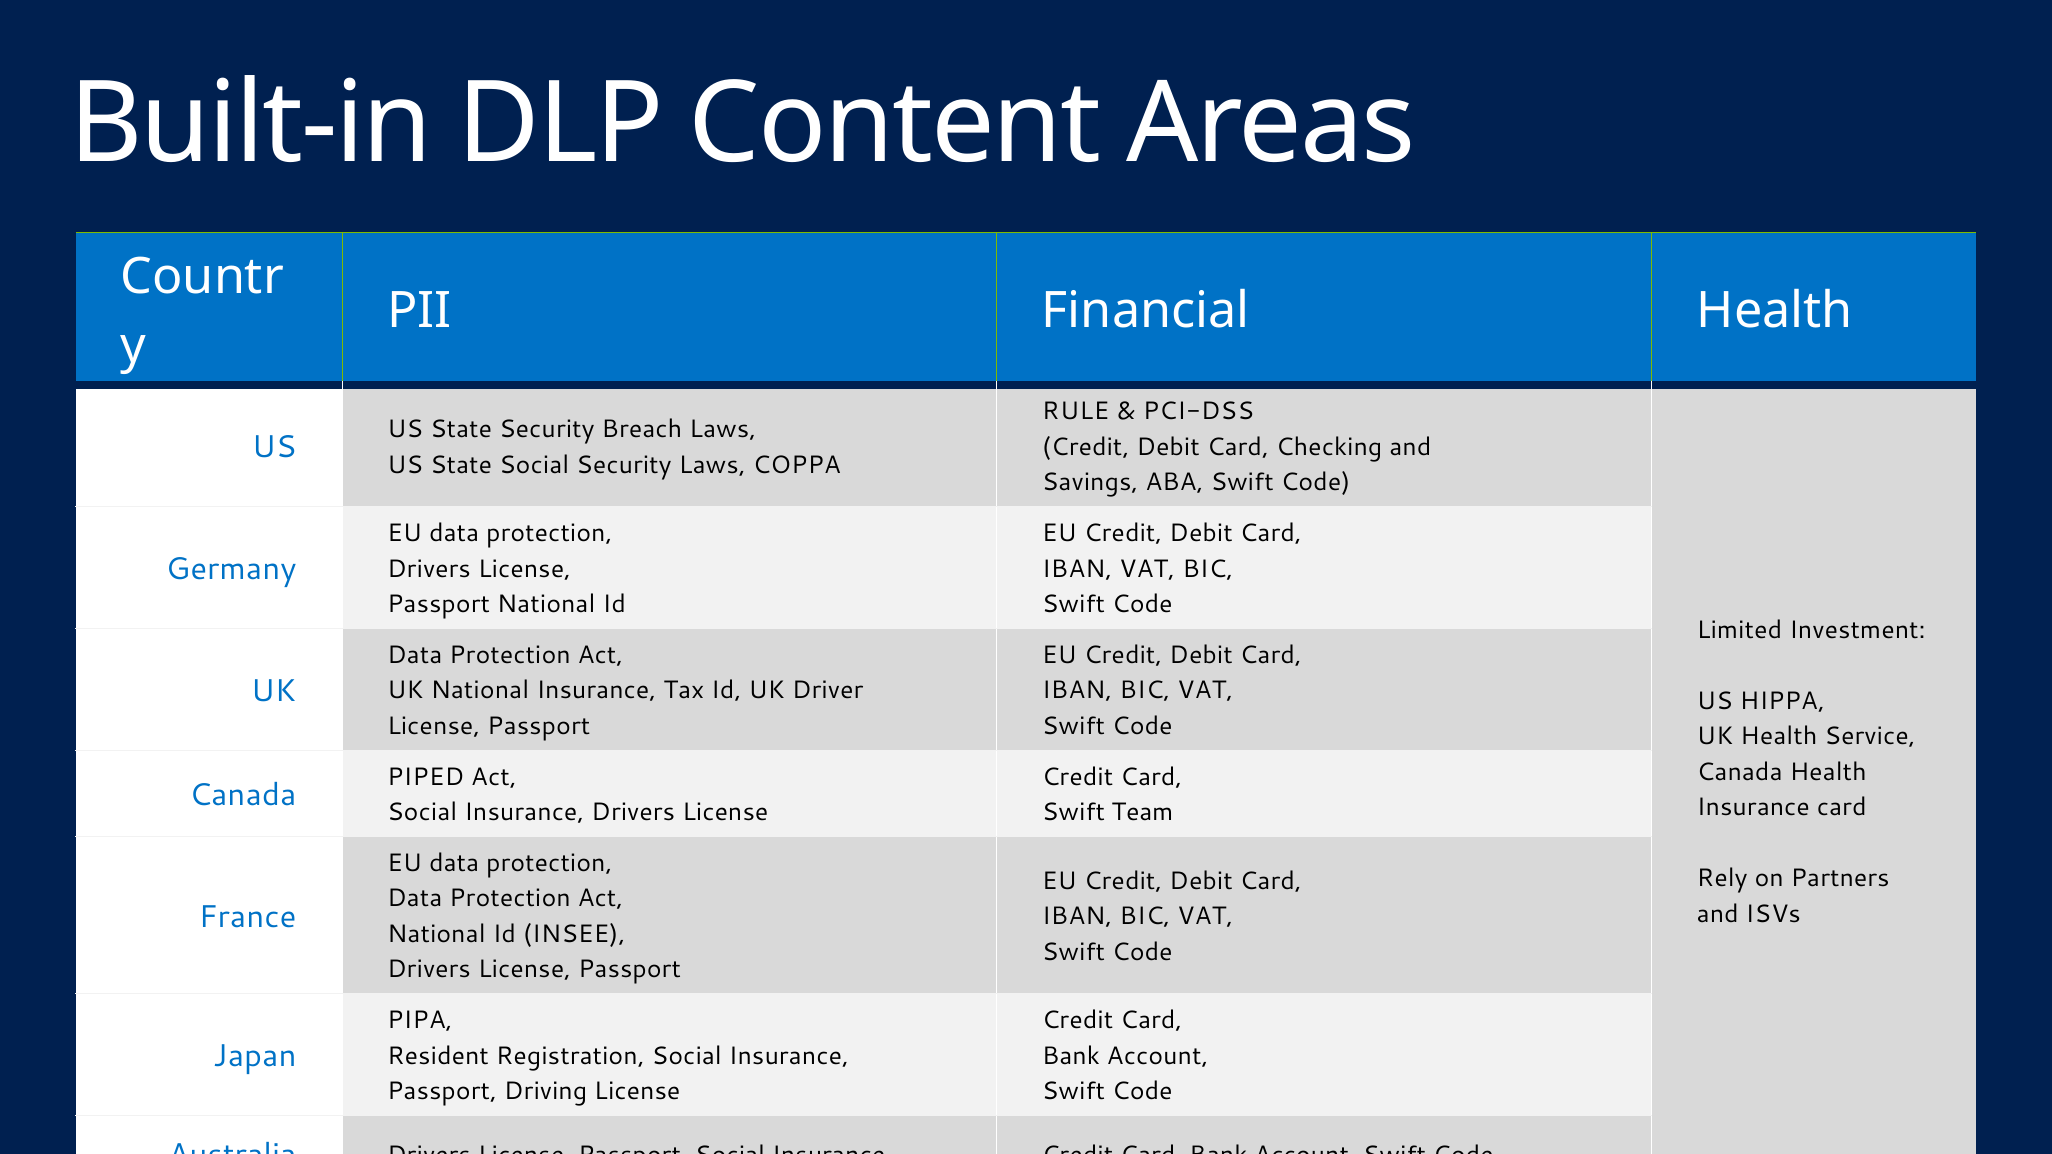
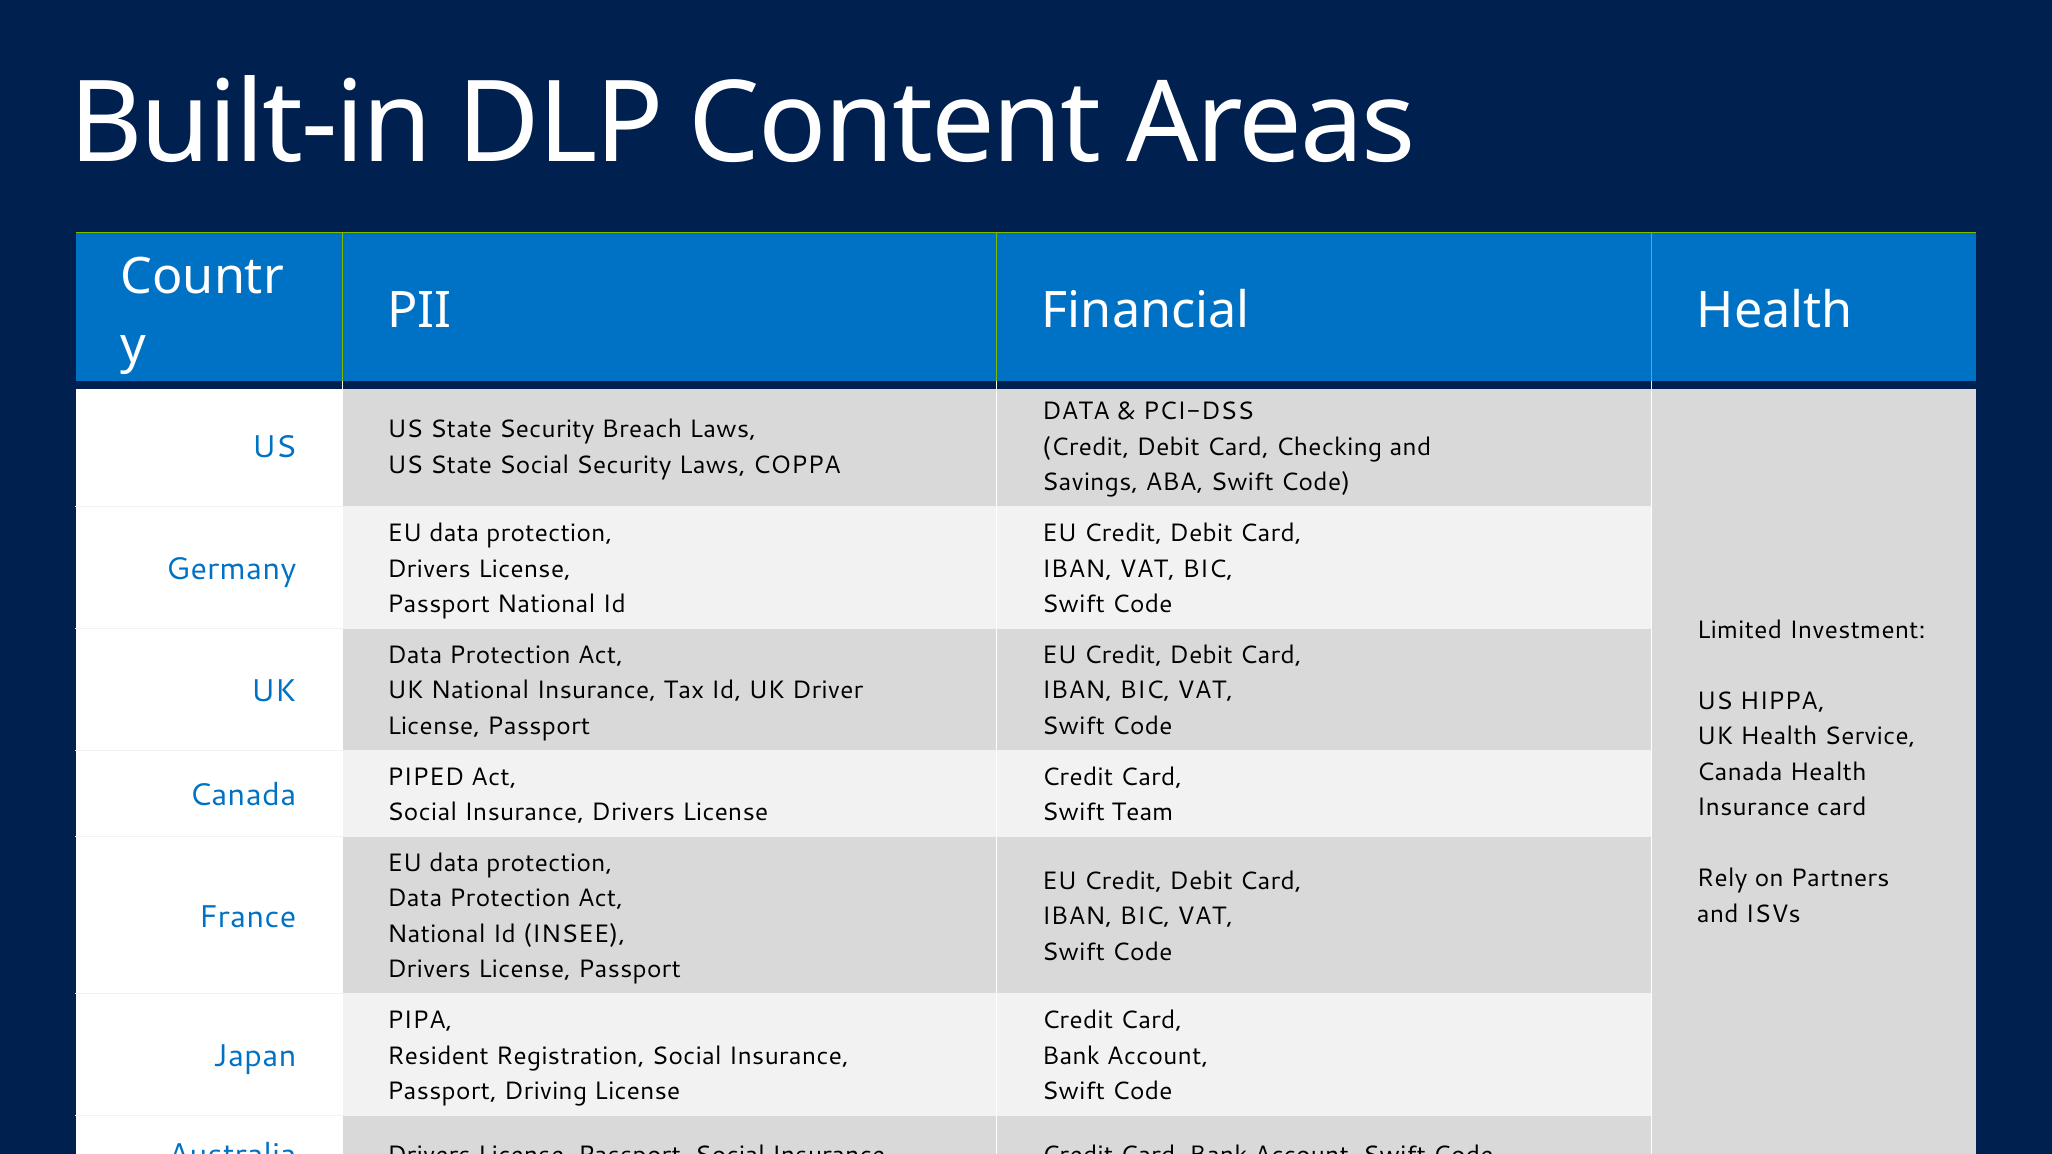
RULE at (1076, 412): RULE -> DATA
